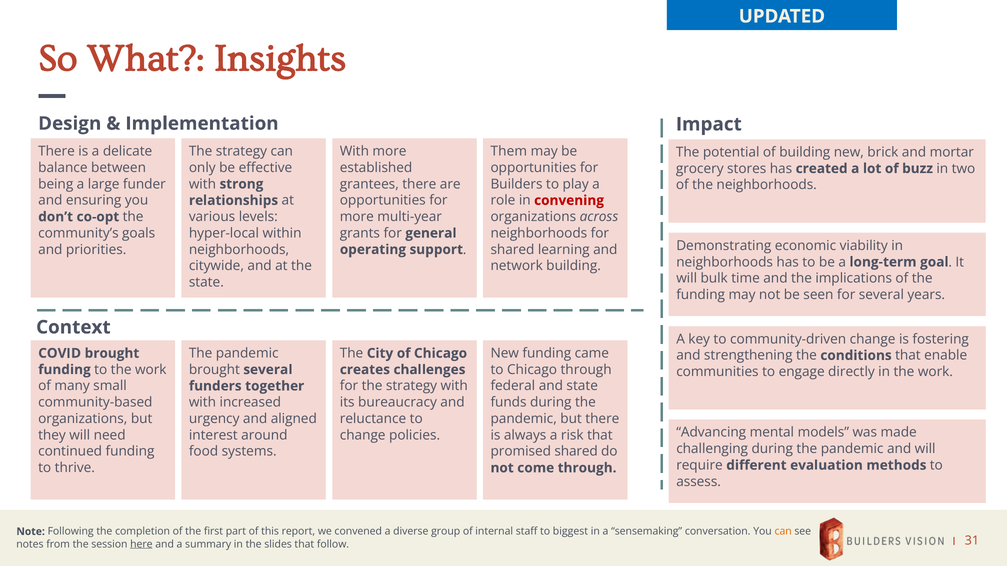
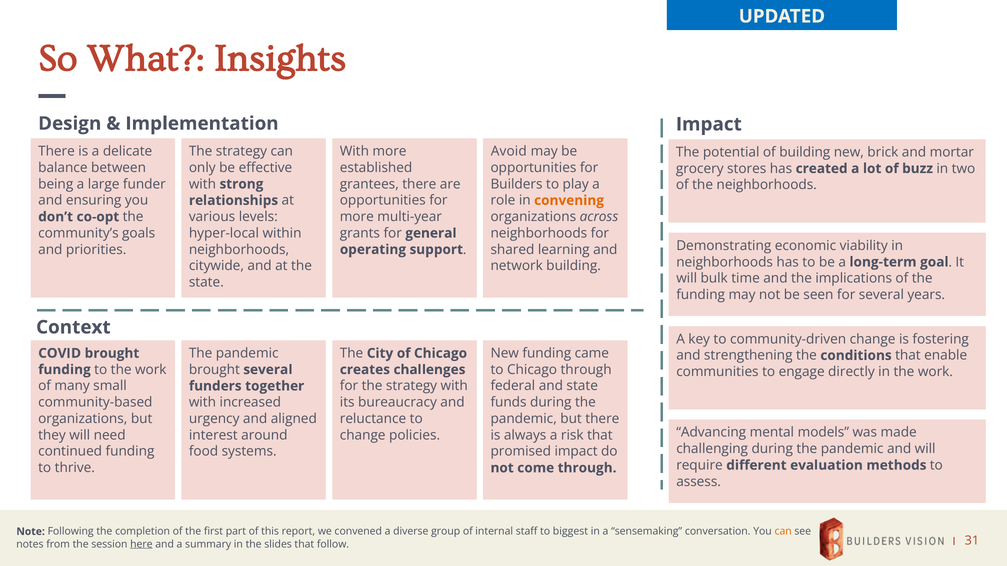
Them: Them -> Avoid
convening colour: red -> orange
promised shared: shared -> impact
